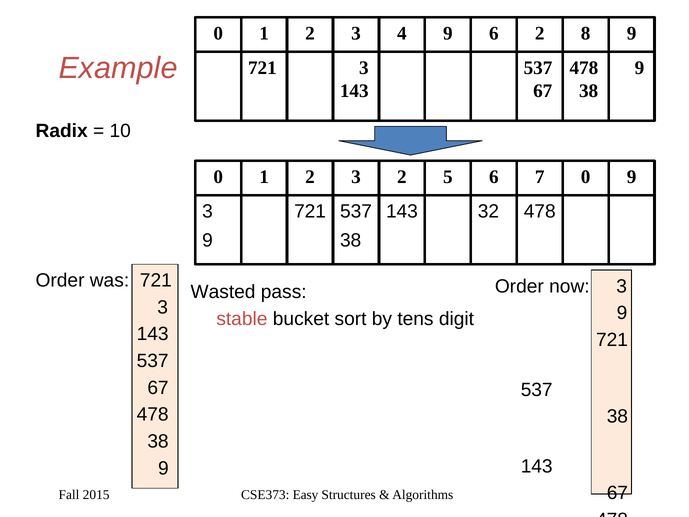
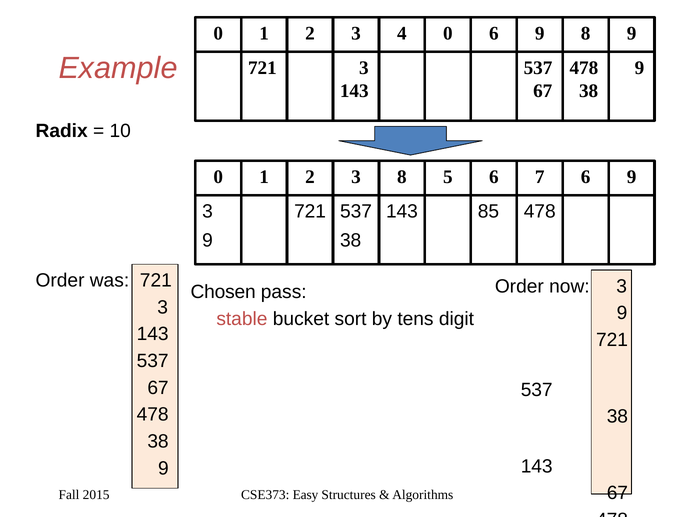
4 9: 9 -> 0
2 at (540, 33): 2 -> 9
3 2: 2 -> 8
7 0: 0 -> 6
32: 32 -> 85
Wasted: Wasted -> Chosen
